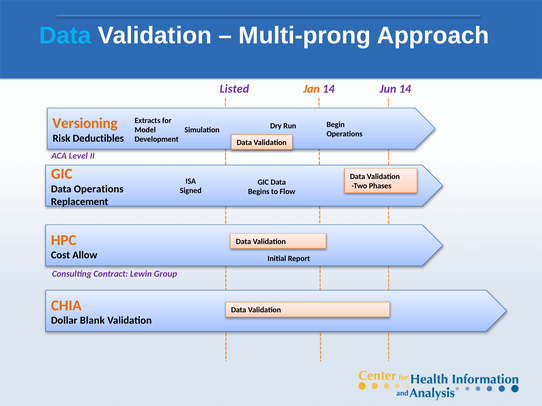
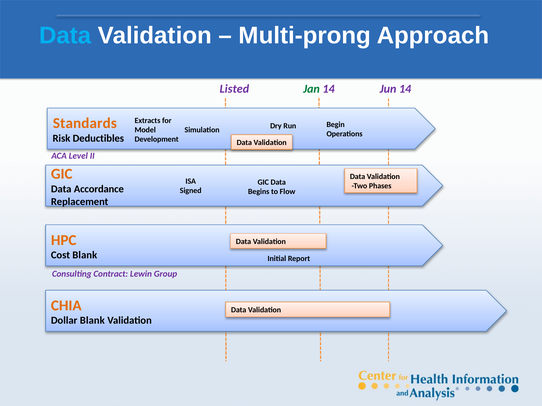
Jan colour: orange -> green
Versioning: Versioning -> Standards
Data Operations: Operations -> Accordance
Cost Allow: Allow -> Blank
